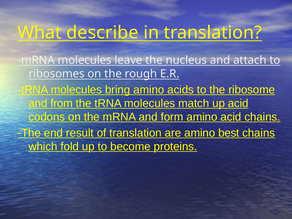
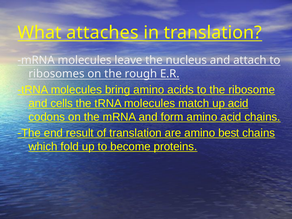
describe: describe -> attaches
from: from -> cells
